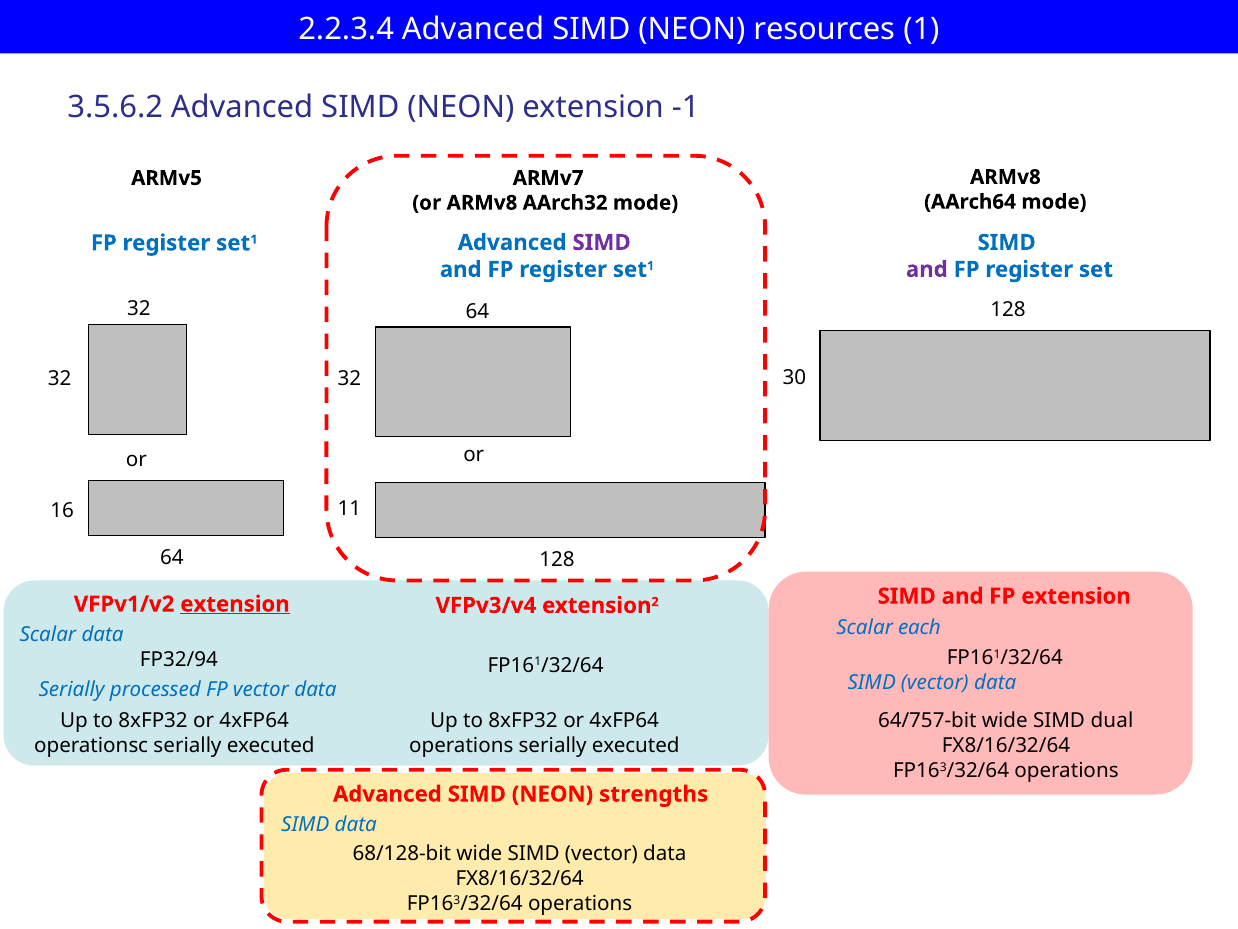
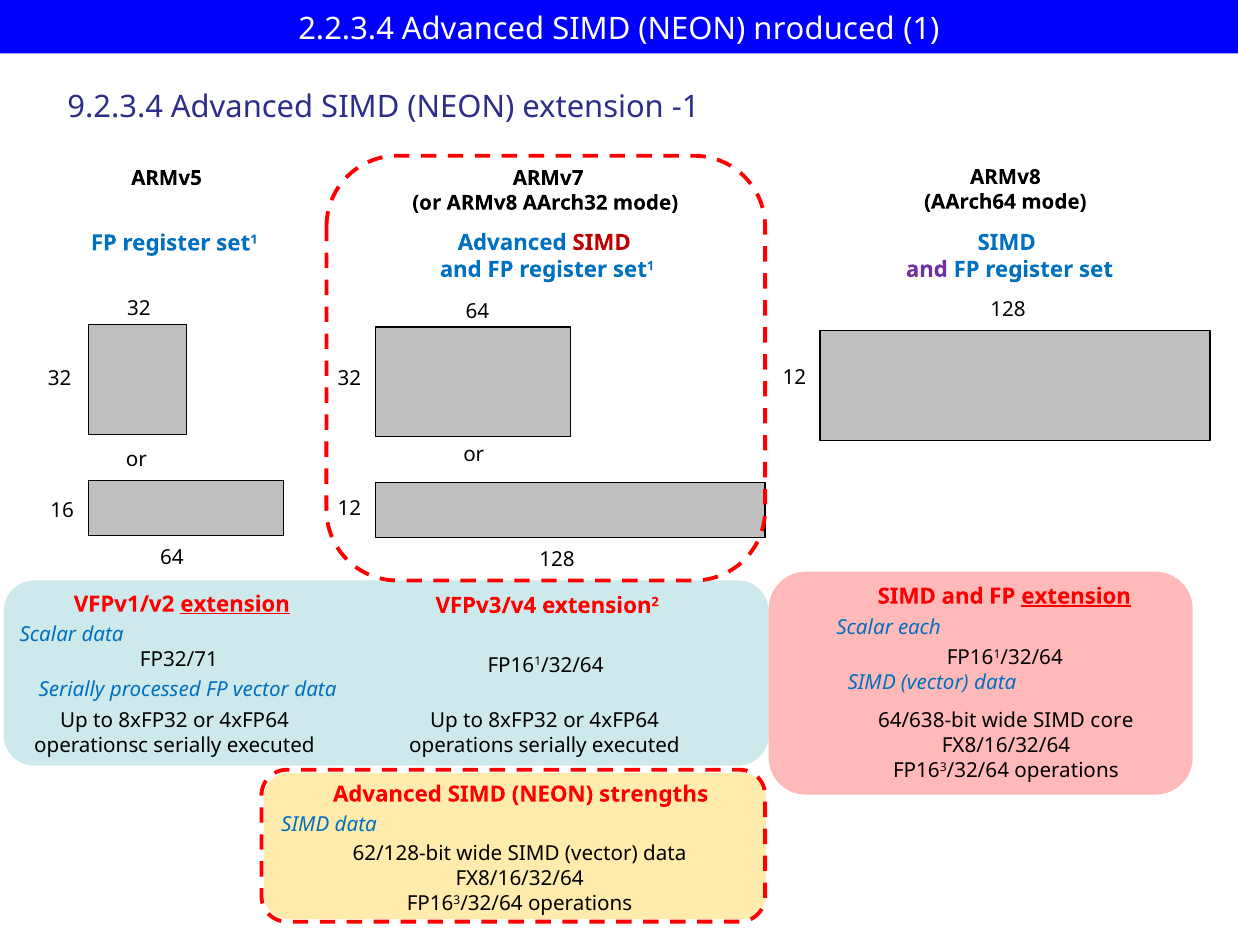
resources: resources -> nroduced
3.5.6.2: 3.5.6.2 -> 9.2.3.4
SIMD at (602, 242) colour: purple -> red
32 30: 30 -> 12
16 11: 11 -> 12
extension at (1076, 596) underline: none -> present
FP32/94: FP32/94 -> FP32/71
64/757-bit: 64/757-bit -> 64/638-bit
dual: dual -> core
68/128-bit: 68/128-bit -> 62/128-bit
